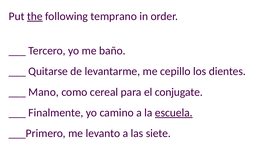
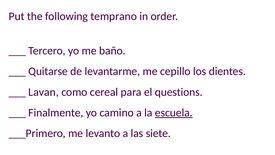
the underline: present -> none
Mano: Mano -> Lavan
conjugate: conjugate -> questions
